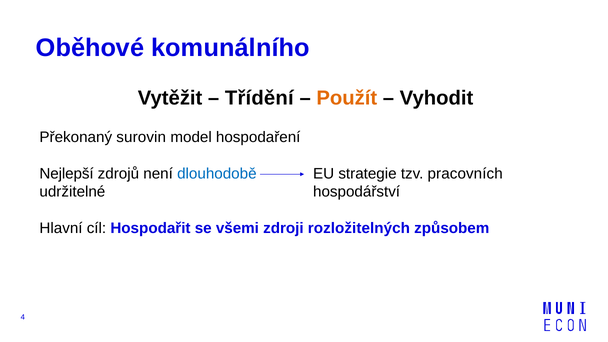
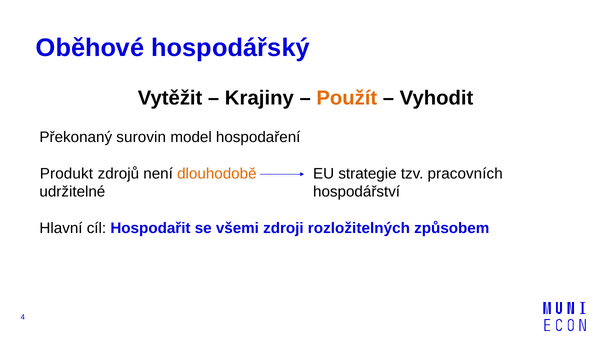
komunálního: komunálního -> hospodářský
Třídění: Třídění -> Krajiny
Nejlepší: Nejlepší -> Produkt
dlouhodobě colour: blue -> orange
